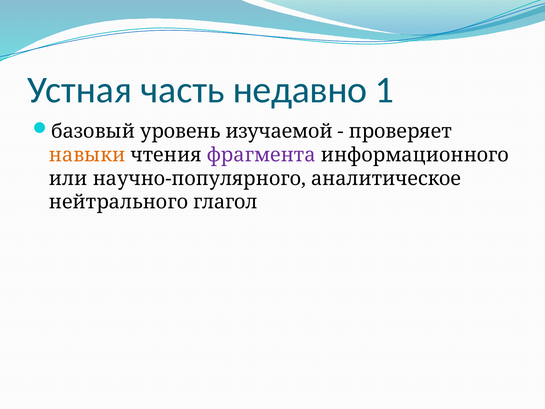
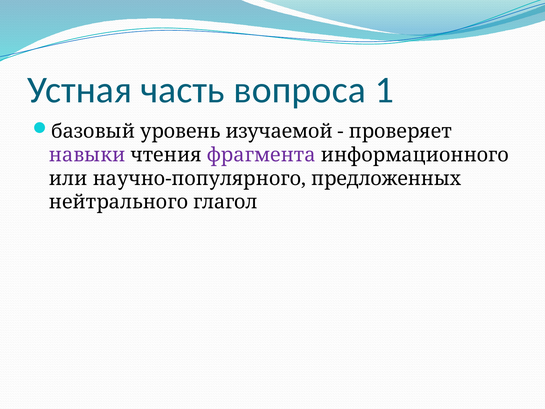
недавно: недавно -> вопроса
навыки colour: orange -> purple
аналитическое: аналитическое -> предложенных
